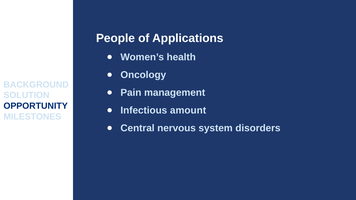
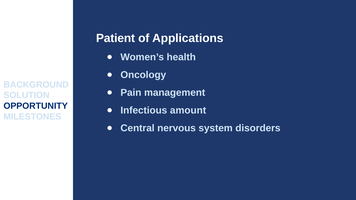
People: People -> Patient
